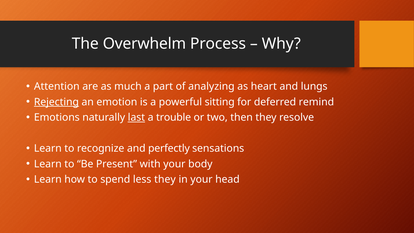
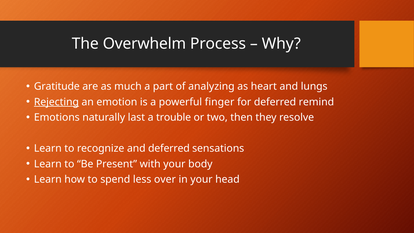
Attention: Attention -> Gratitude
sitting: sitting -> finger
last underline: present -> none
and perfectly: perfectly -> deferred
less they: they -> over
